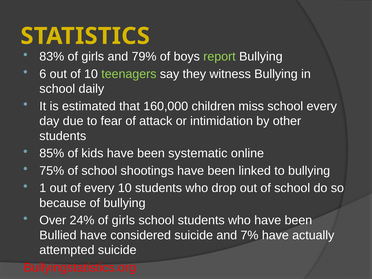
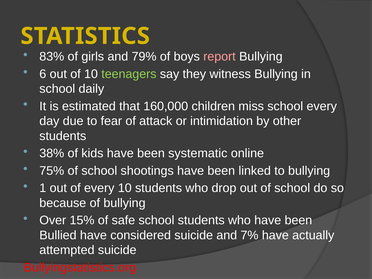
report colour: light green -> pink
85%: 85% -> 38%
24%: 24% -> 15%
girls at (123, 220): girls -> safe
